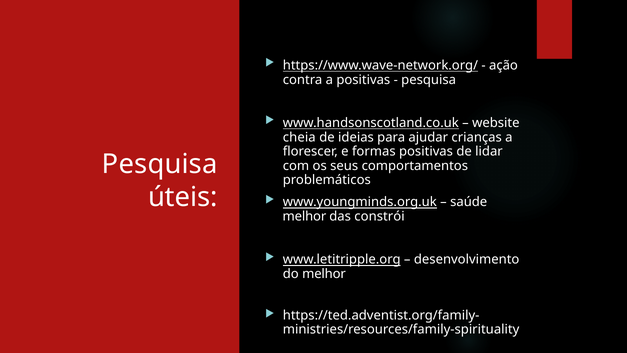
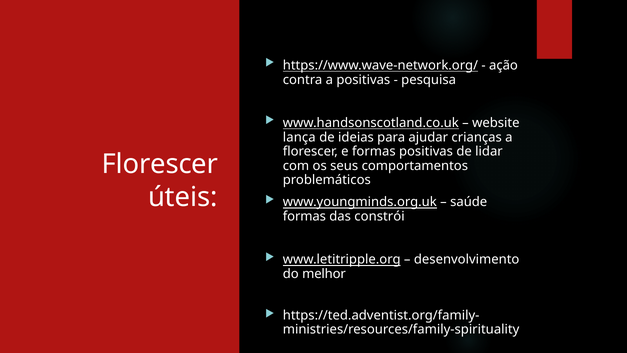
cheia: cheia -> lança
Pesquisa at (160, 164): Pesquisa -> Florescer
melhor at (304, 216): melhor -> formas
